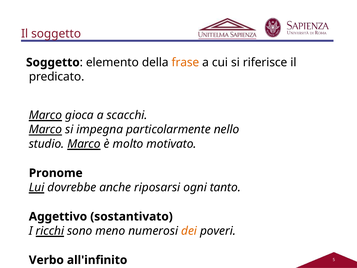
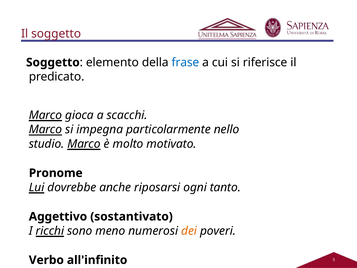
frase colour: orange -> blue
